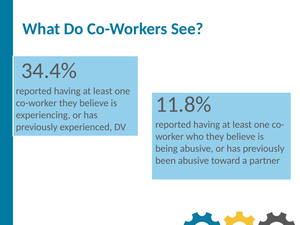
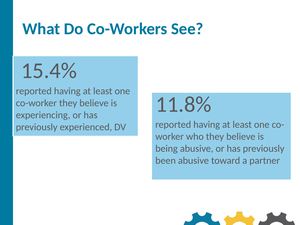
34.4%: 34.4% -> 15.4%
